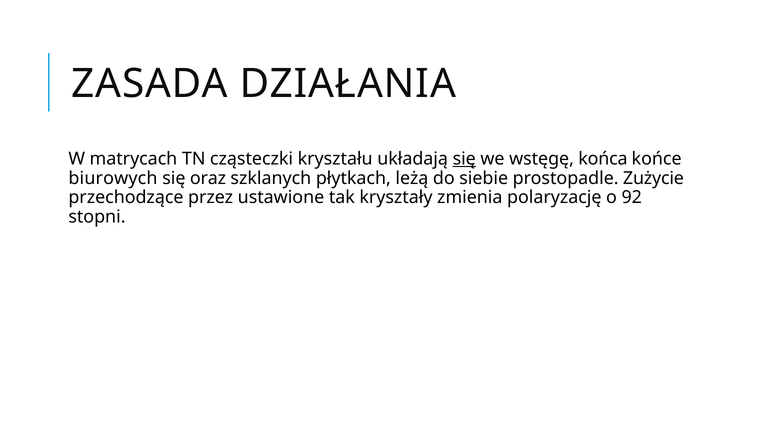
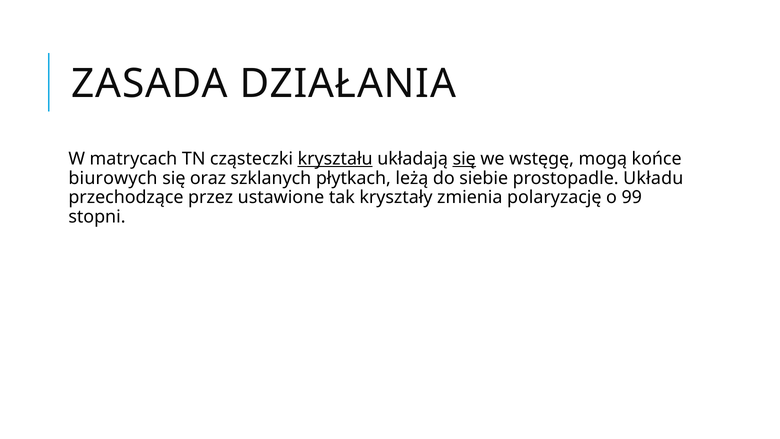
kryształu underline: none -> present
końca: końca -> mogą
Zużycie: Zużycie -> Układu
92: 92 -> 99
